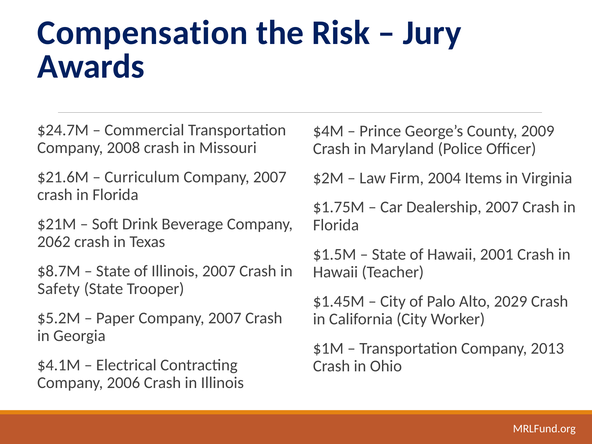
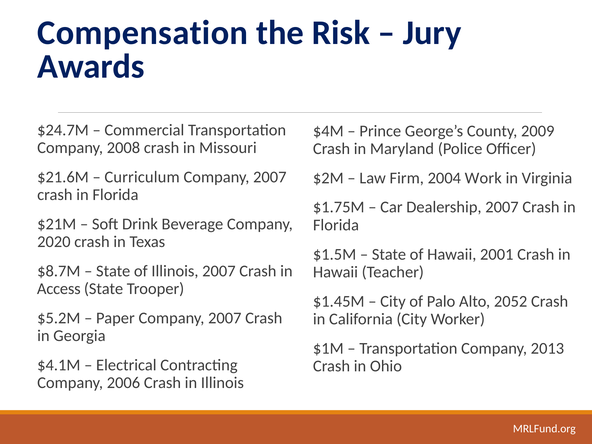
Items: Items -> Work
2062: 2062 -> 2020
Safety: Safety -> Access
2029: 2029 -> 2052
